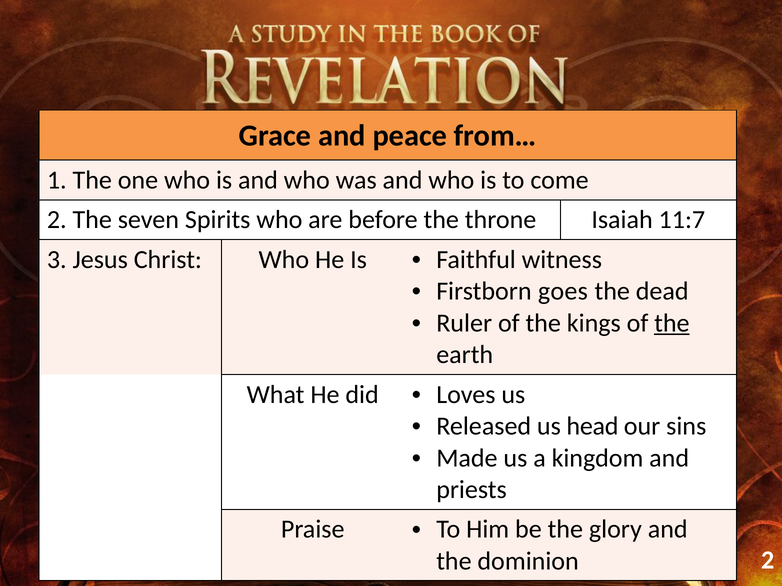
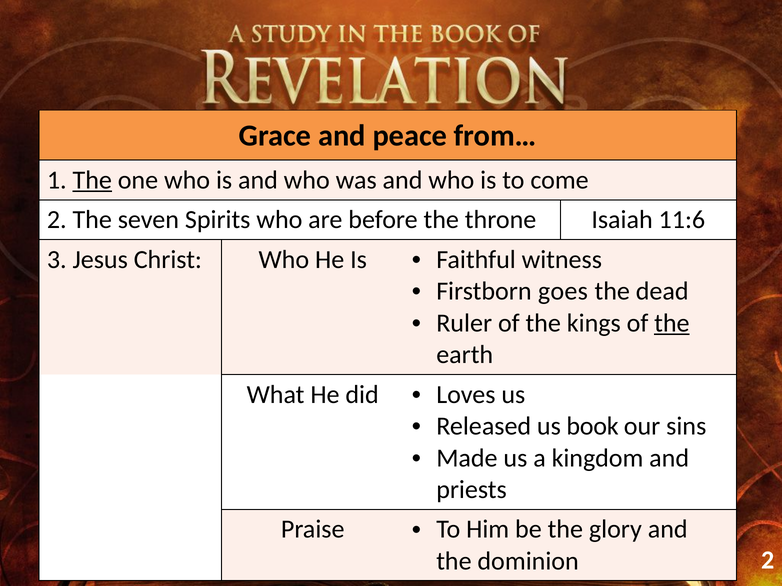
The at (92, 180) underline: none -> present
11:7: 11:7 -> 11:6
head: head -> book
